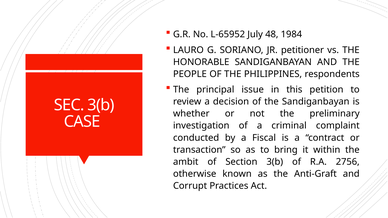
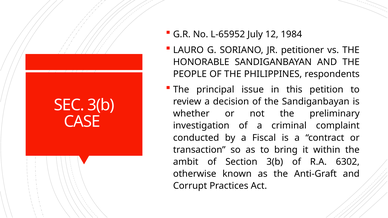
48: 48 -> 12
2756: 2756 -> 6302
